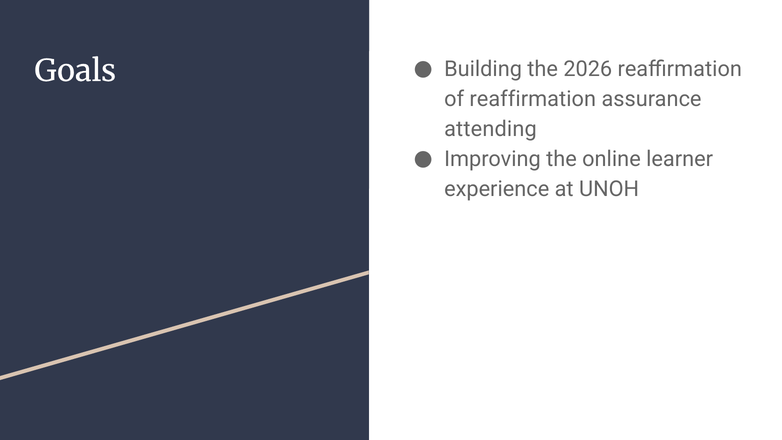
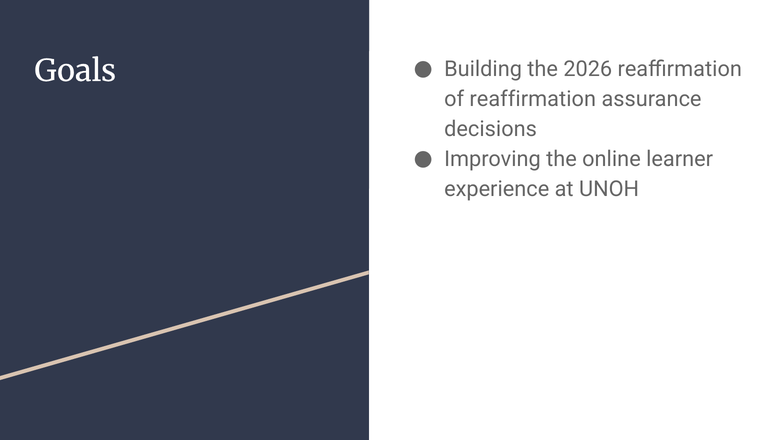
attending: attending -> decisions
